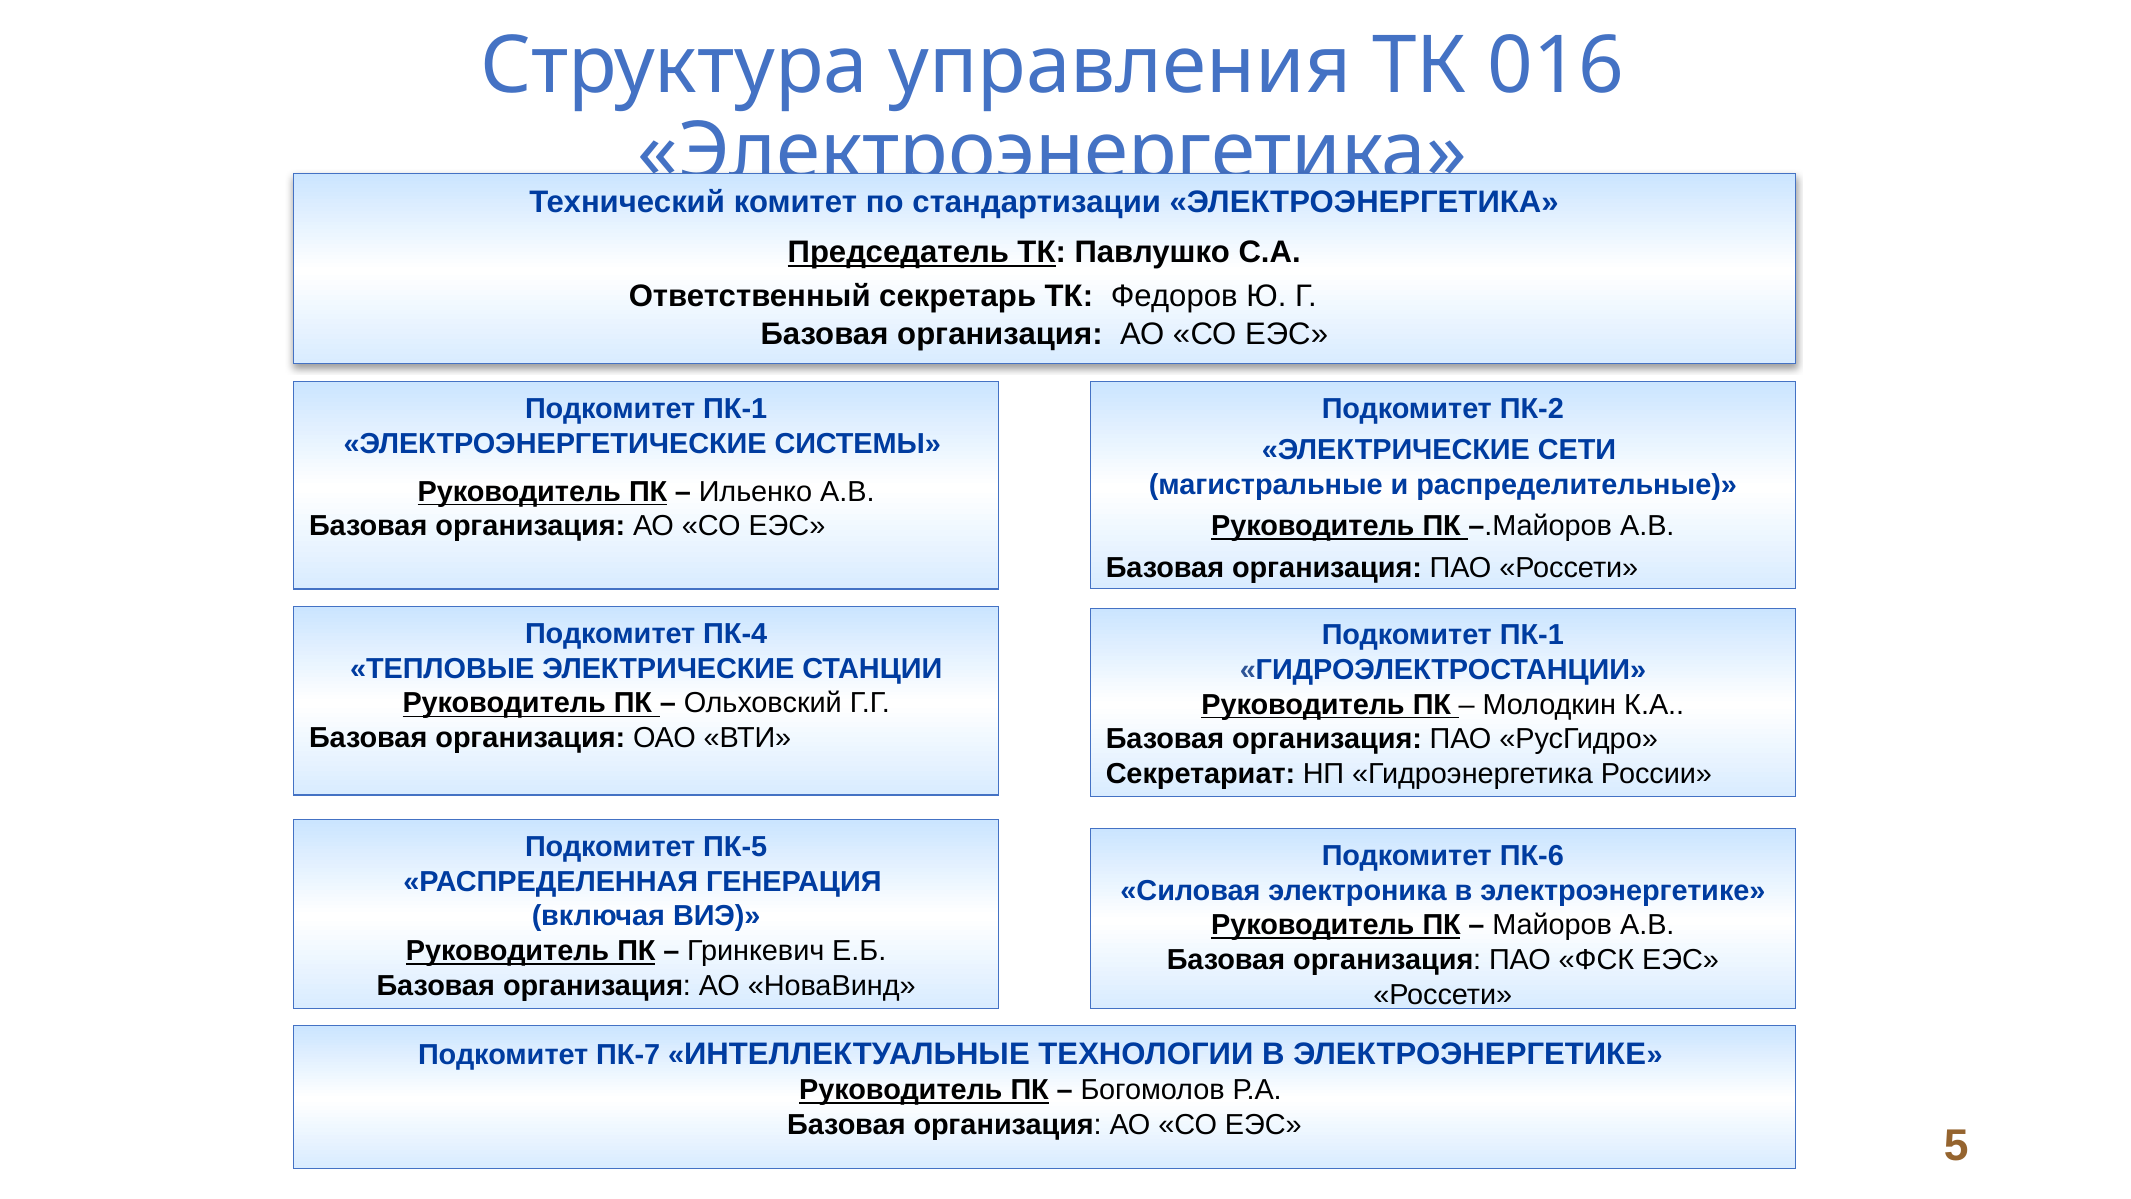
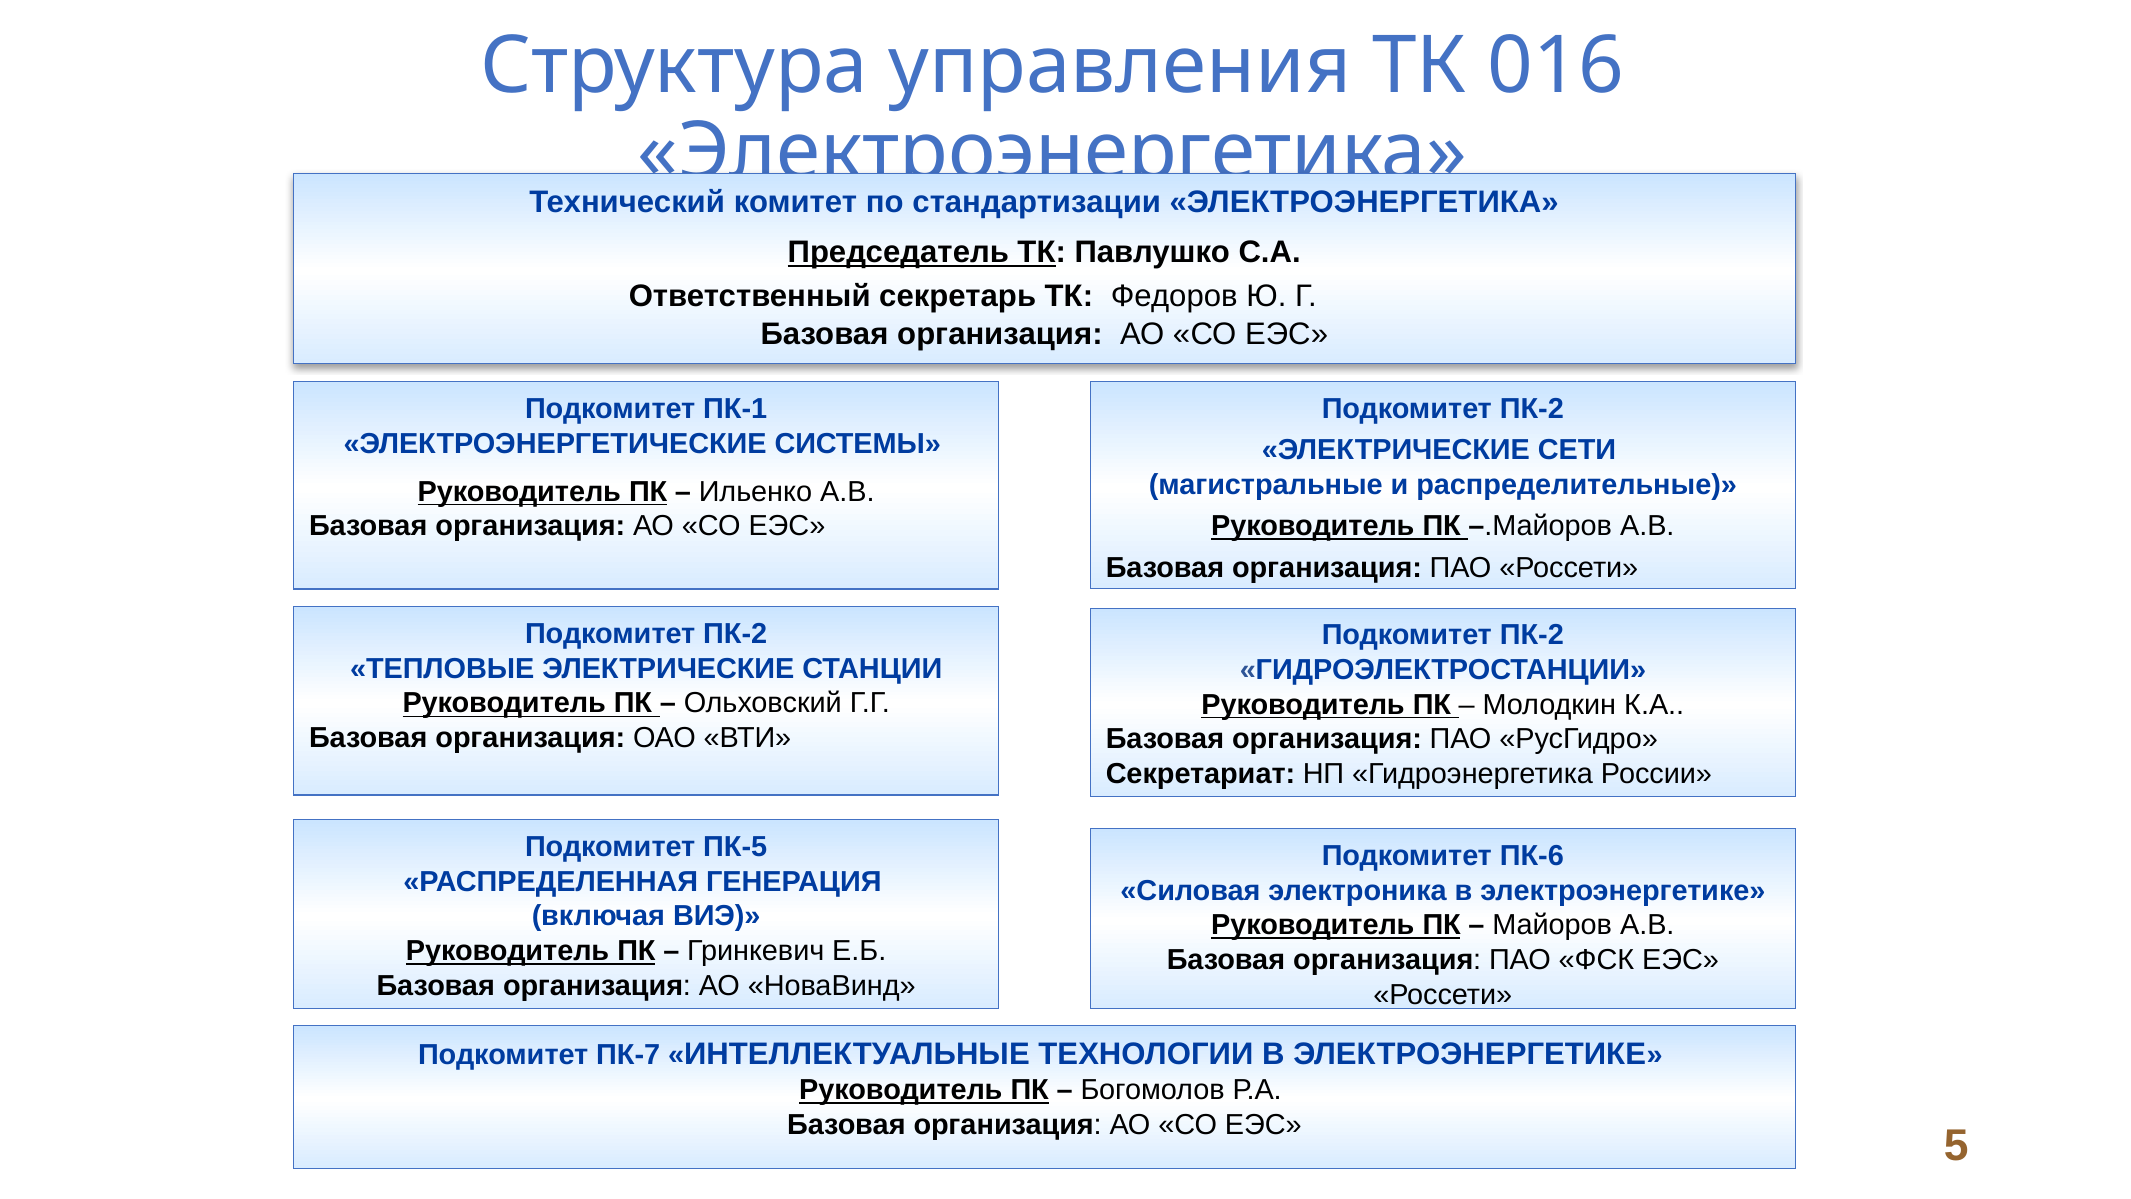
ПК-4 at (735, 634): ПК-4 -> ПК-2
ПК-1 at (1532, 635): ПК-1 -> ПК-2
